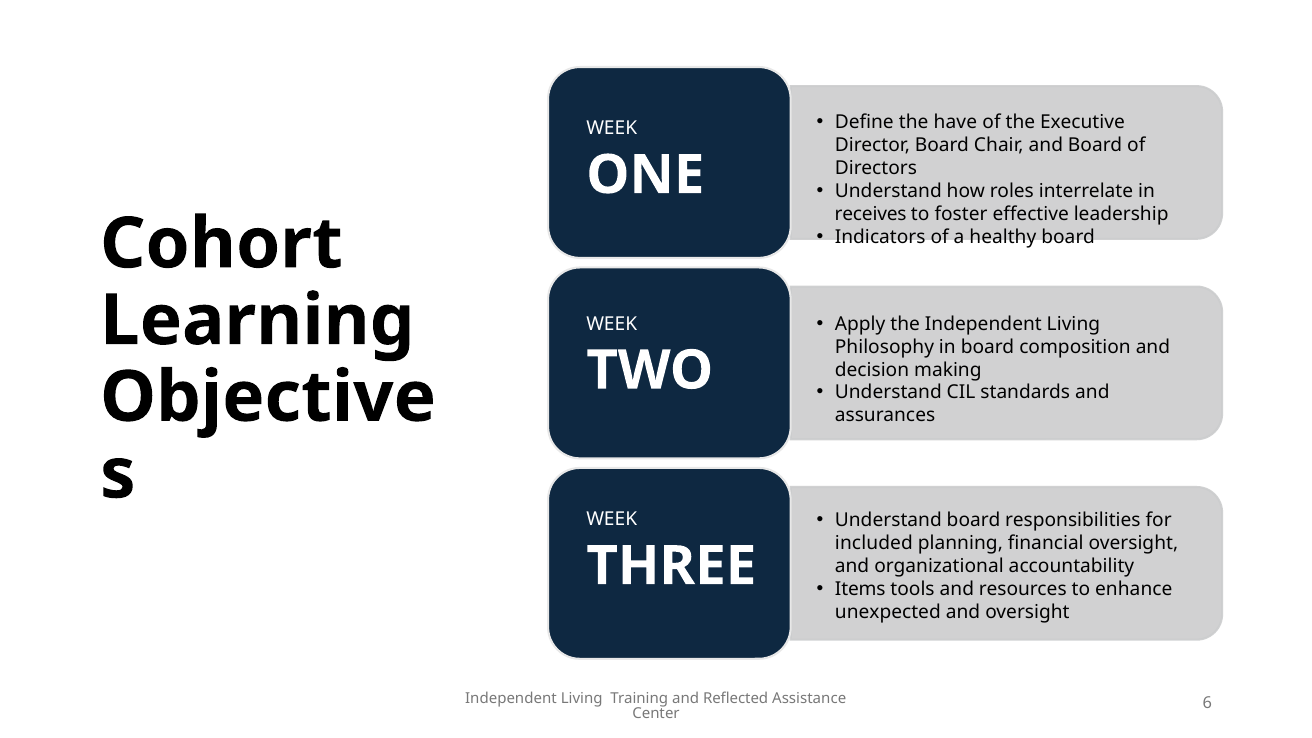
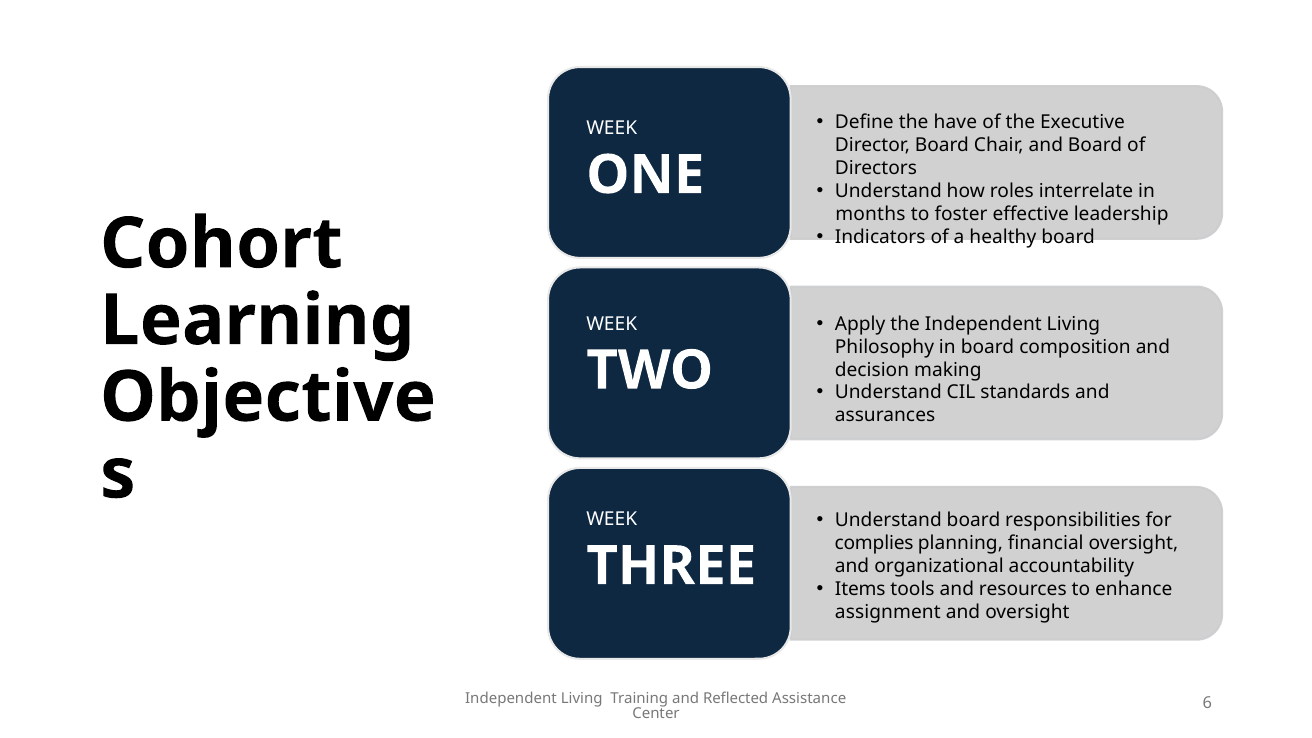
receives: receives -> months
included: included -> complies
unexpected: unexpected -> assignment
